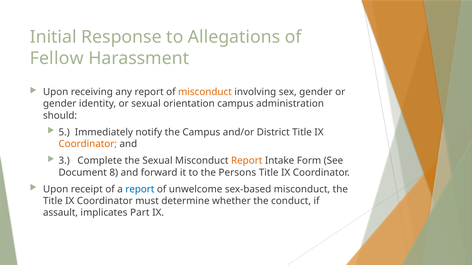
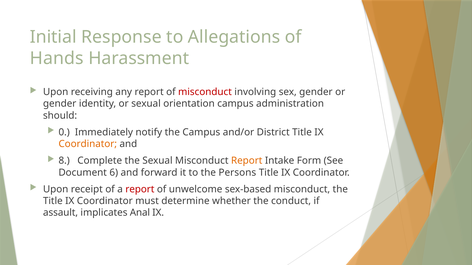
Fellow: Fellow -> Hands
misconduct at (205, 92) colour: orange -> red
5: 5 -> 0
3: 3 -> 8
8: 8 -> 6
report at (140, 190) colour: blue -> red
Part: Part -> Anal
